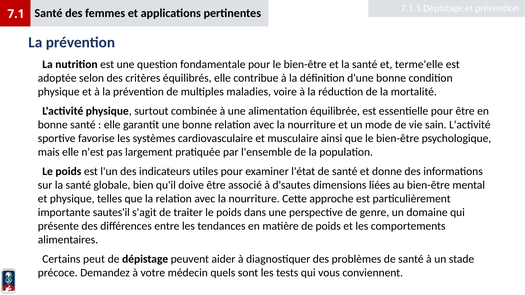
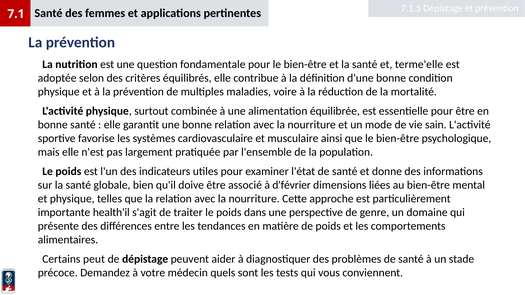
d'sautes: d'sautes -> d'février
sautes'il: sautes'il -> health'il
